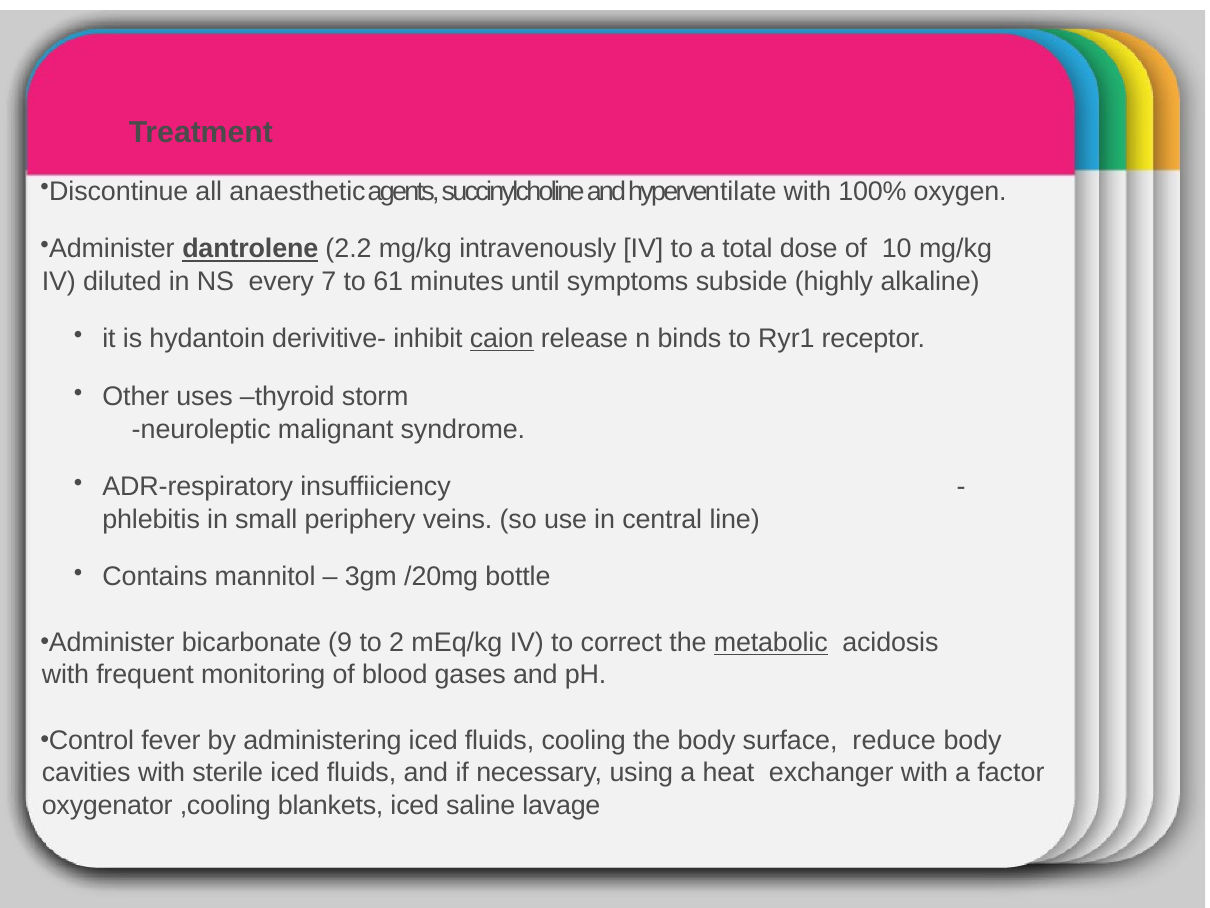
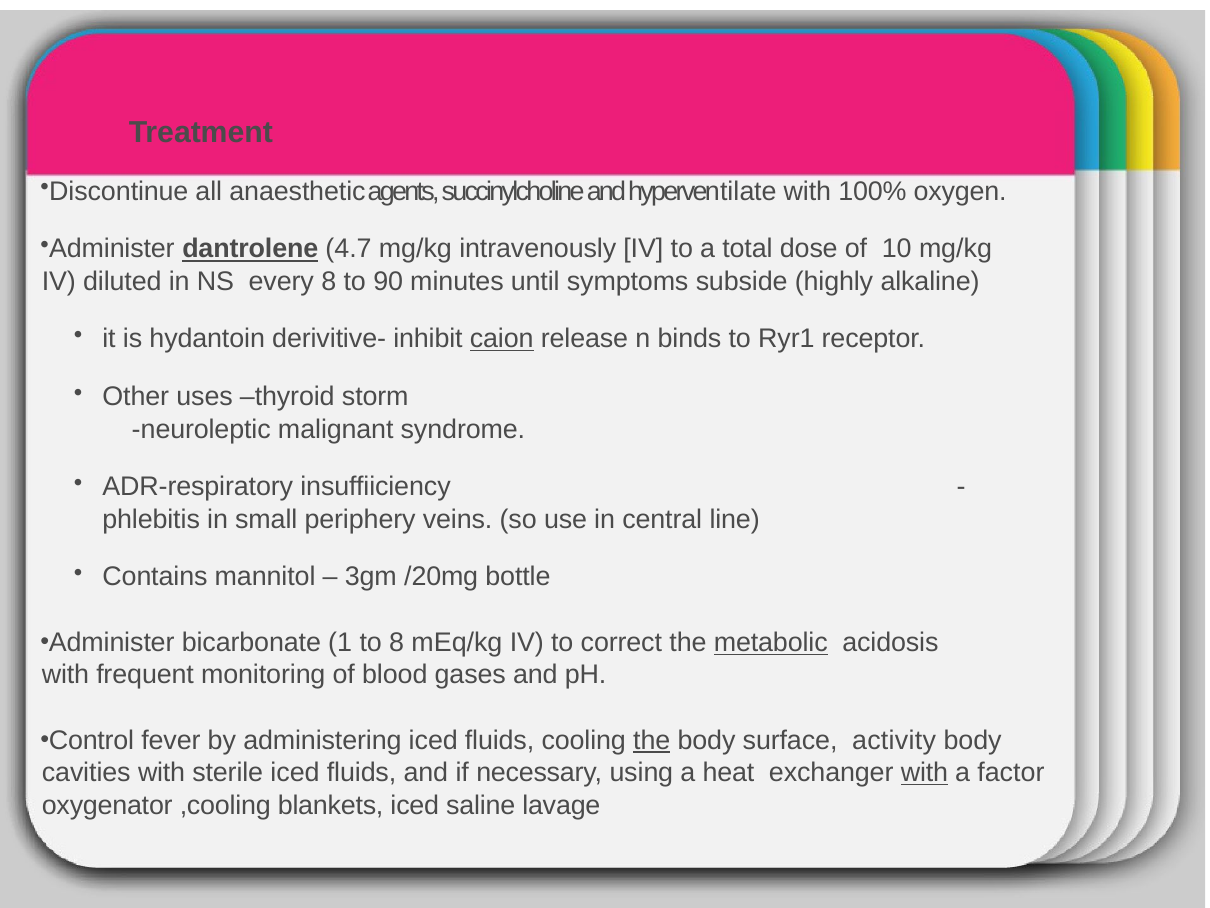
2.2: 2.2 -> 4.7
every 7: 7 -> 8
61: 61 -> 90
9: 9 -> 1
to 2: 2 -> 8
the at (652, 740) underline: none -> present
reduce: reduce -> activity
with at (924, 773) underline: none -> present
